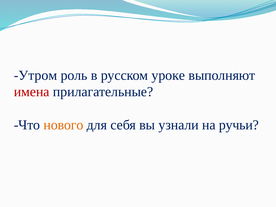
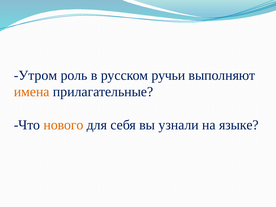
уроке: уроке -> ручьи
имена colour: red -> orange
ручьи: ручьи -> языке
